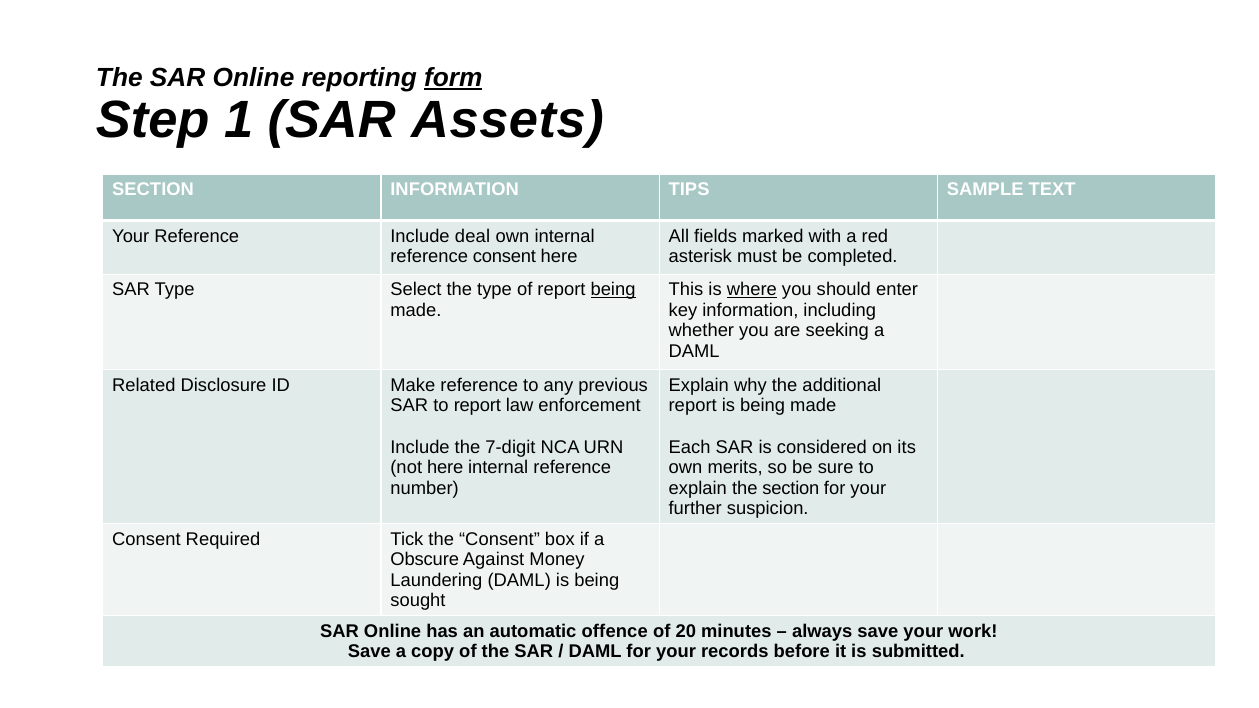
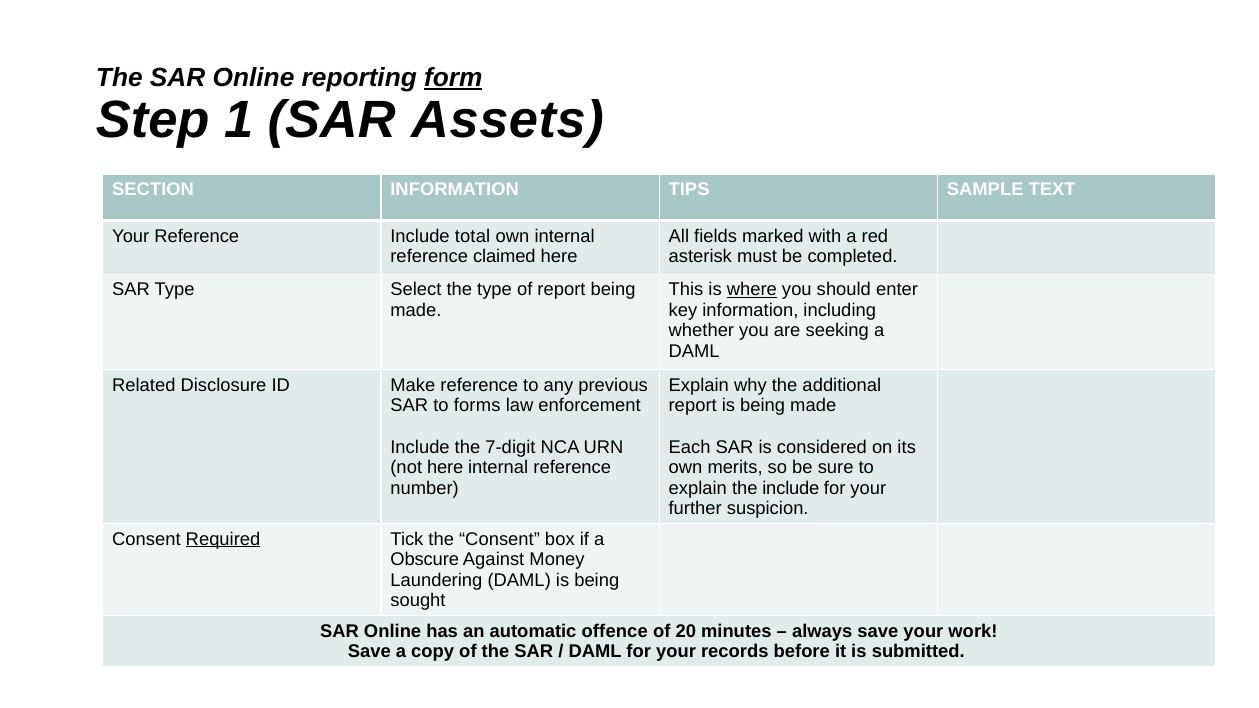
deal: deal -> total
reference consent: consent -> claimed
being at (613, 290) underline: present -> none
to report: report -> forms
the section: section -> include
Required underline: none -> present
